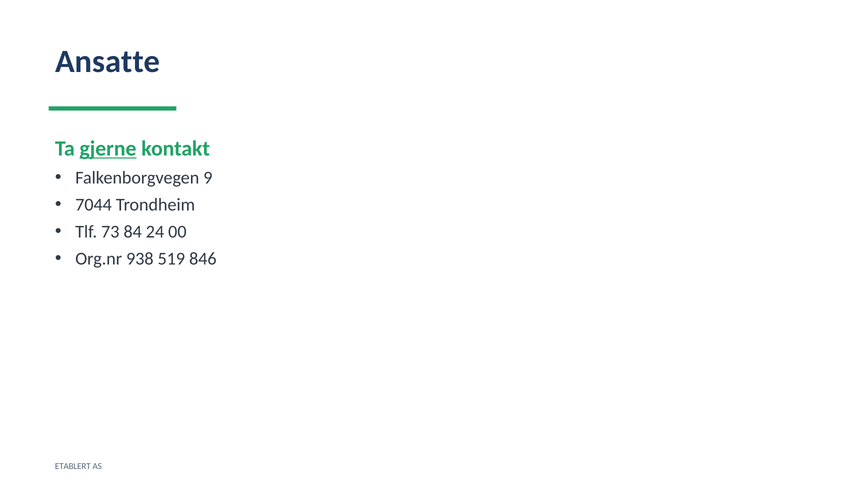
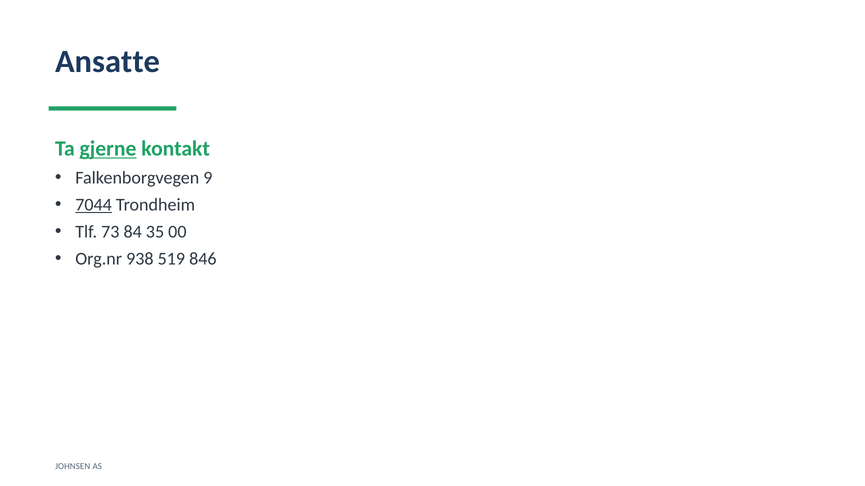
7044 underline: none -> present
24: 24 -> 35
ETABLERT: ETABLERT -> JOHNSEN
